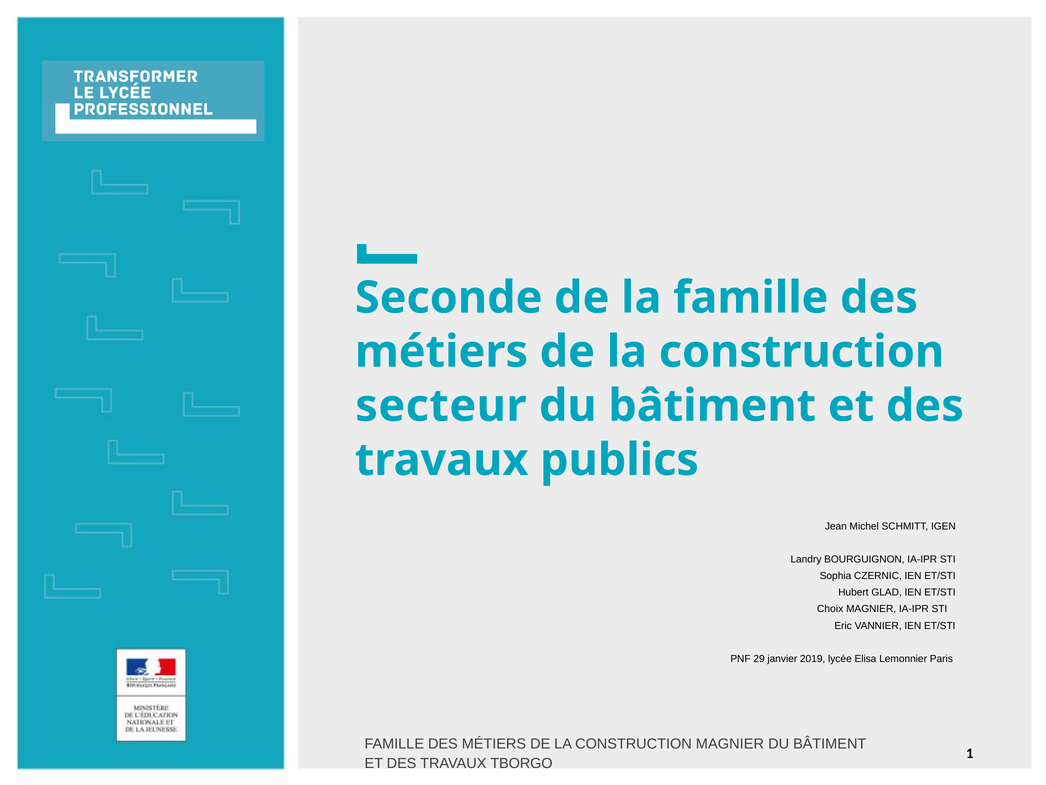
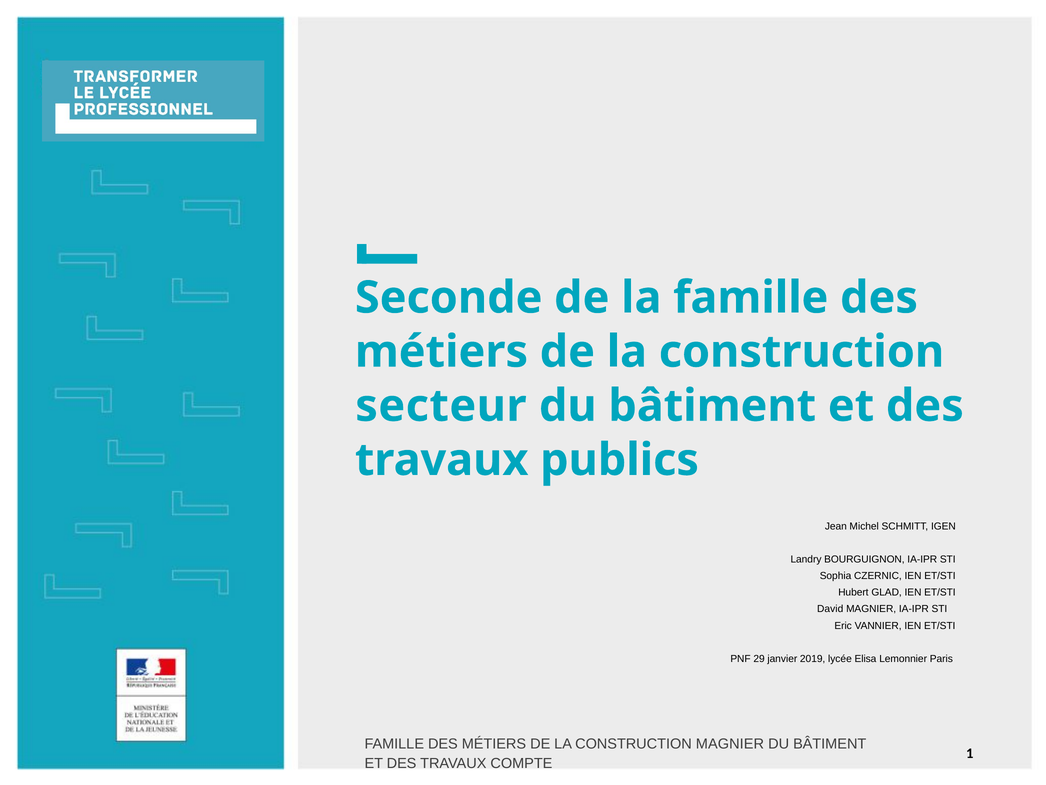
Choix: Choix -> David
TBORGO: TBORGO -> COMPTE
